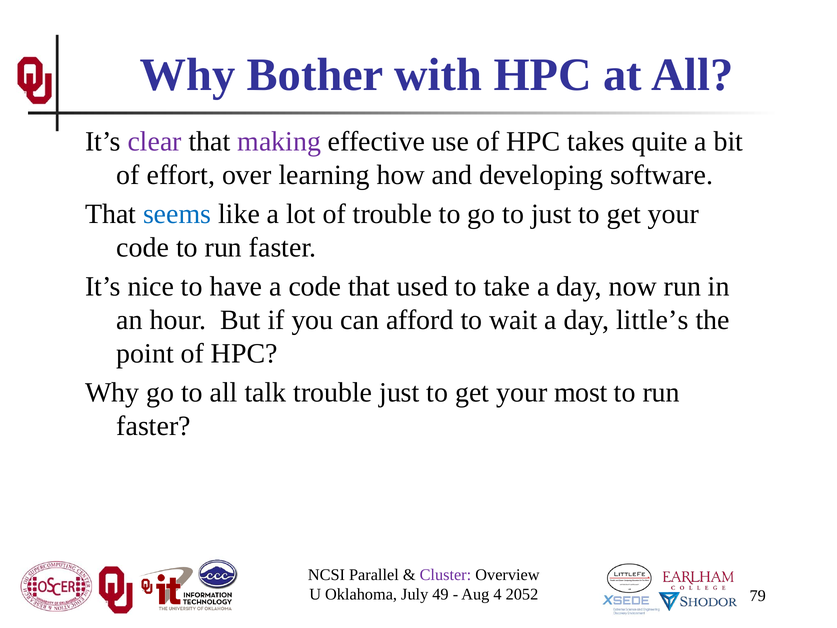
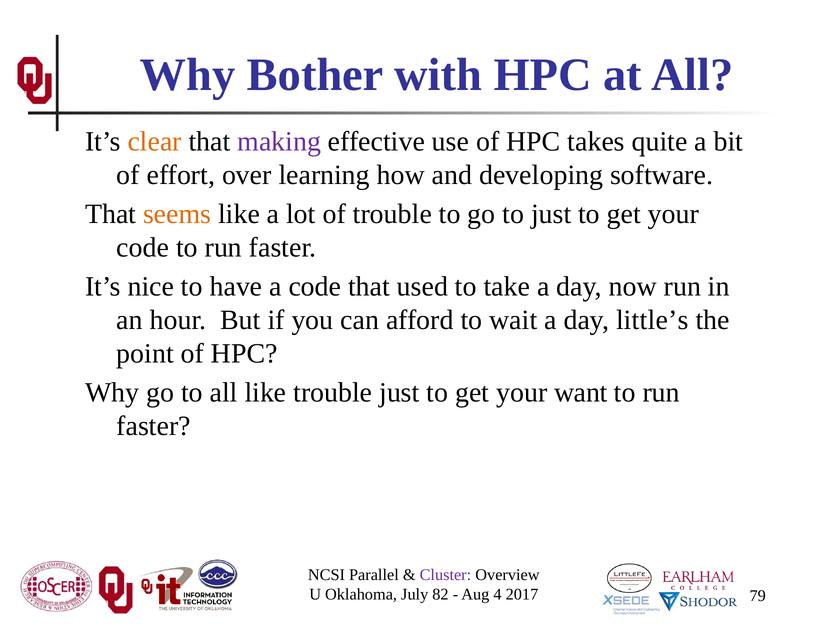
clear colour: purple -> orange
seems colour: blue -> orange
all talk: talk -> like
most: most -> want
49: 49 -> 82
2052: 2052 -> 2017
